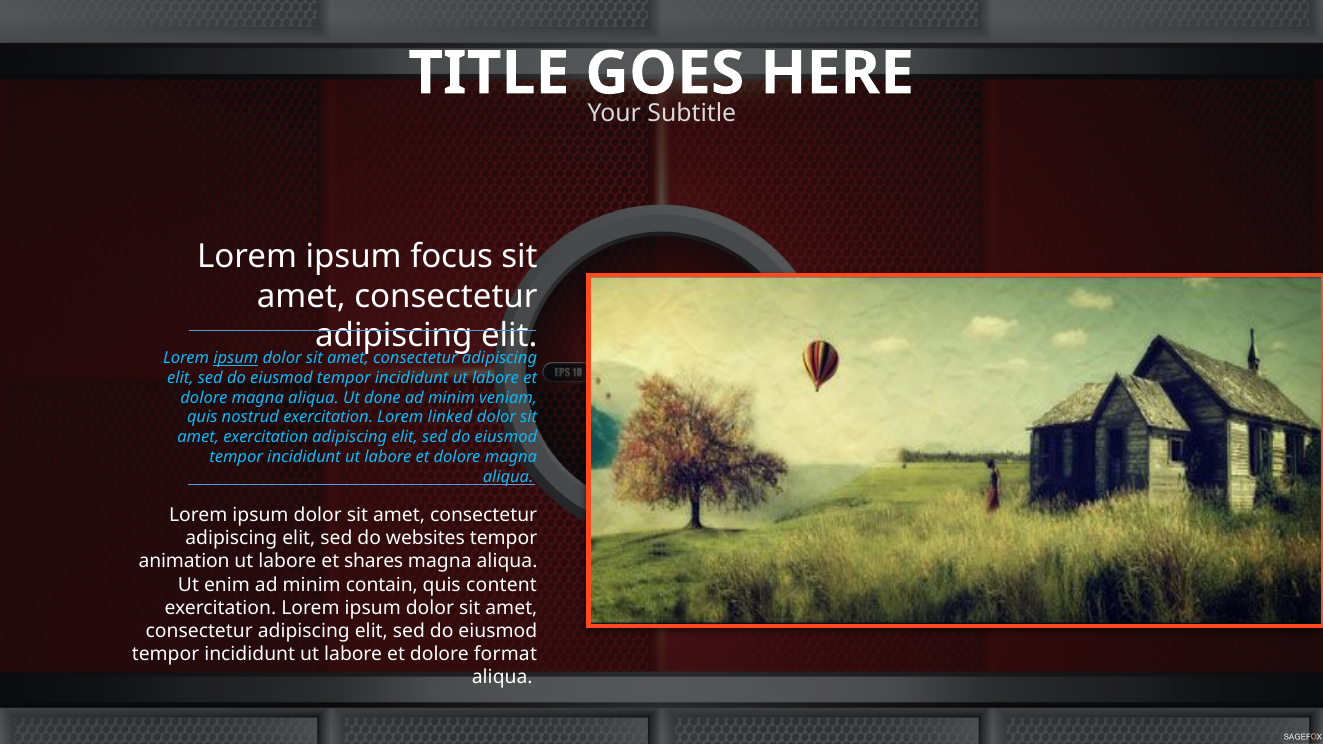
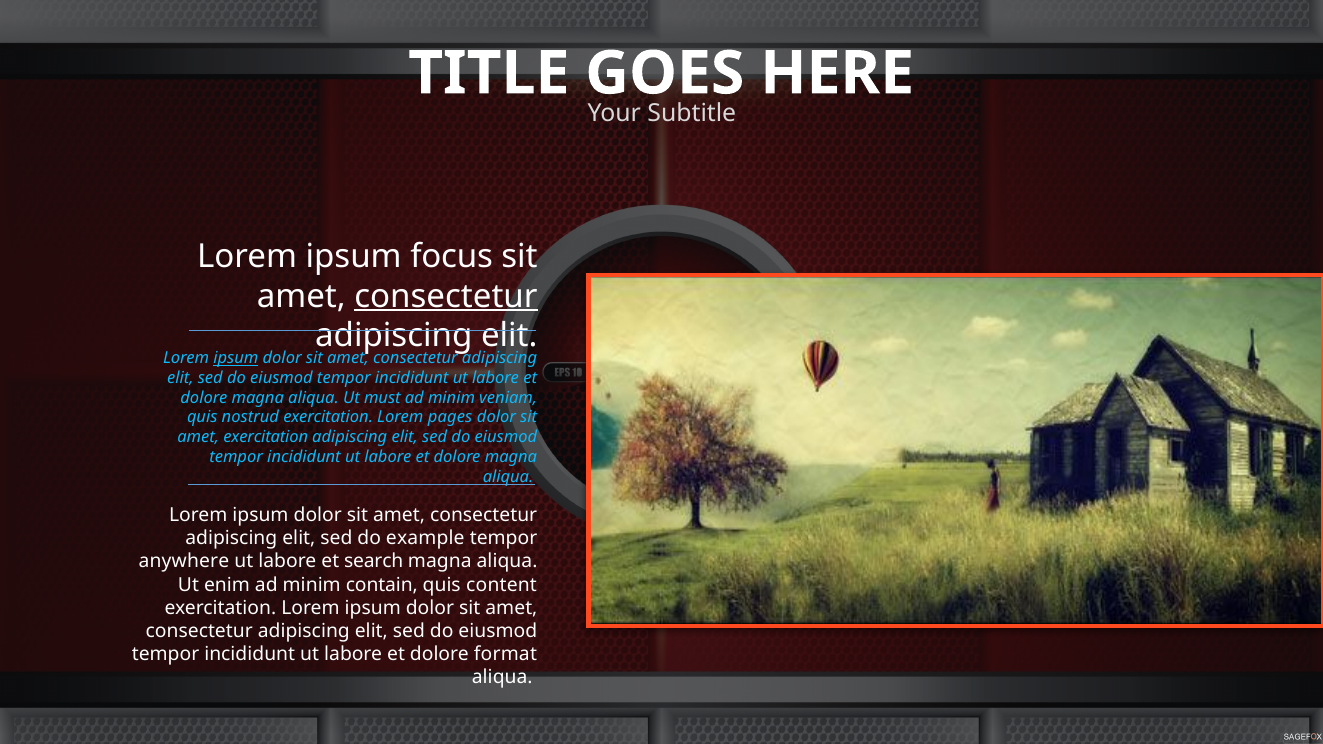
consectetur at (446, 296) underline: none -> present
done: done -> must
linked: linked -> pages
websites: websites -> example
animation: animation -> anywhere
shares: shares -> search
